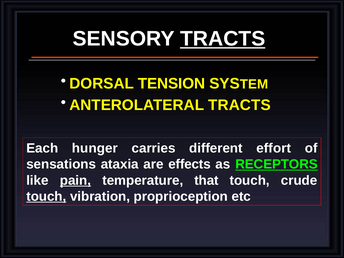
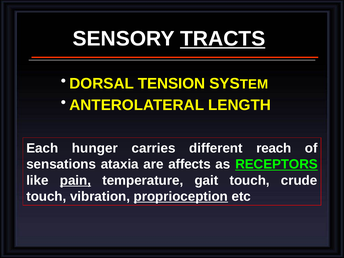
ANTEROLATERAL TRACTS: TRACTS -> LENGTH
effort: effort -> reach
effects: effects -> affects
that: that -> gait
touch at (46, 196) underline: present -> none
proprioception underline: none -> present
